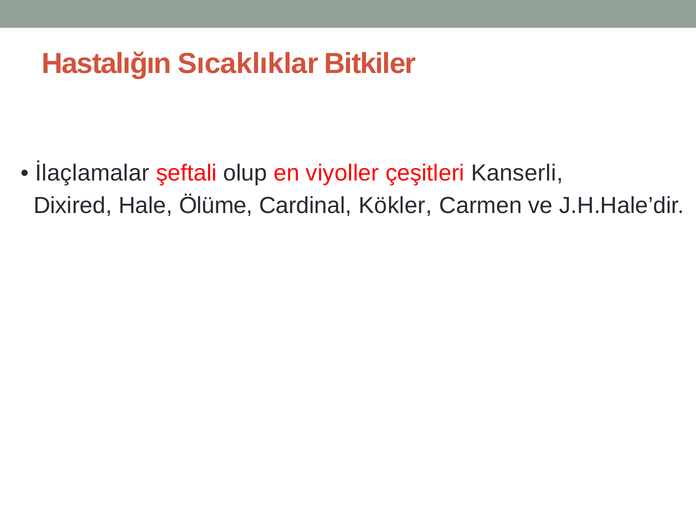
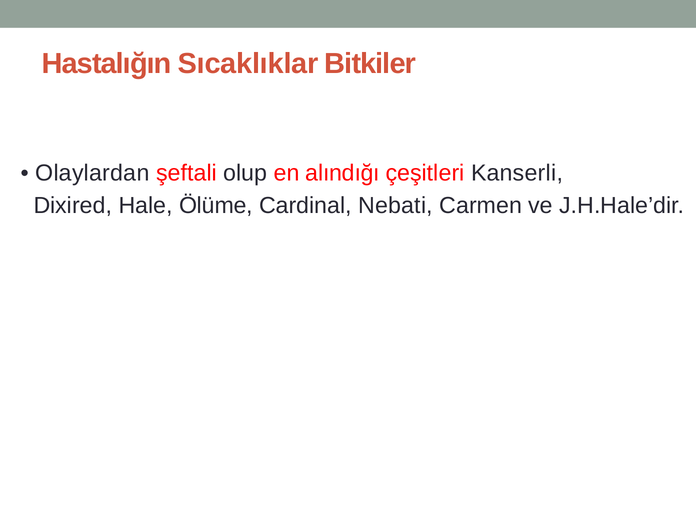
İlaçlamalar: İlaçlamalar -> Olaylardan
viyoller: viyoller -> alındığı
Kökler: Kökler -> Nebati
